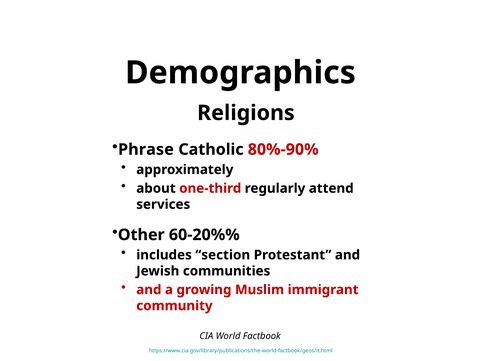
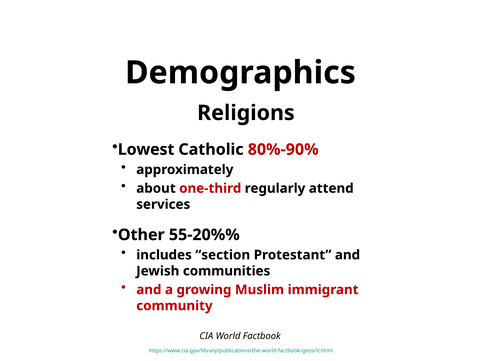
Phrase: Phrase -> Lowest
60-20%%: 60-20%% -> 55-20%%
